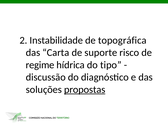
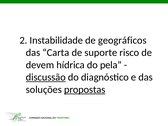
topográfica: topográfica -> geográficos
regime: regime -> devem
tipo: tipo -> pela
discussão underline: none -> present
